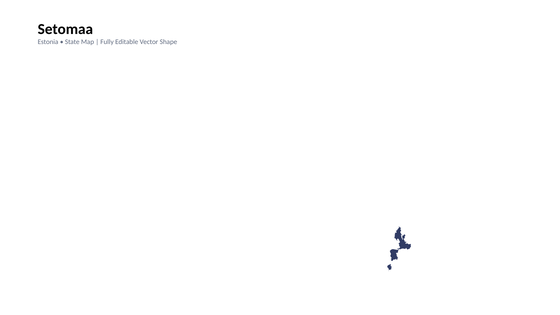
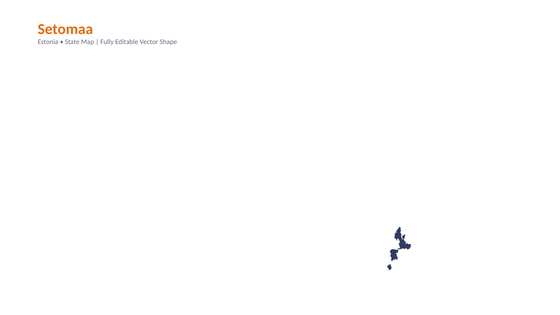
Setomaa colour: black -> orange
